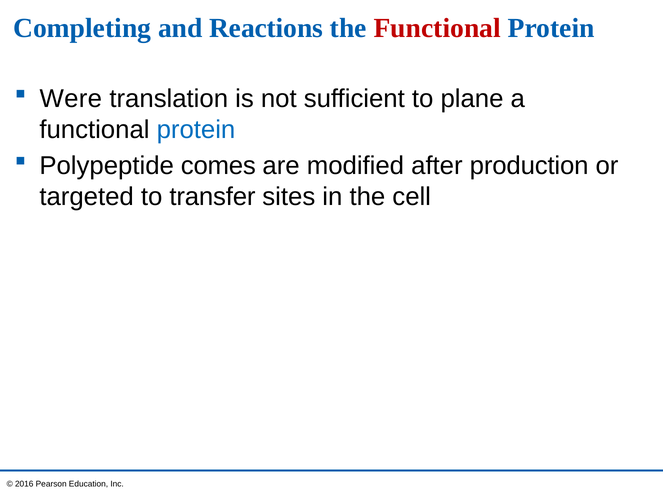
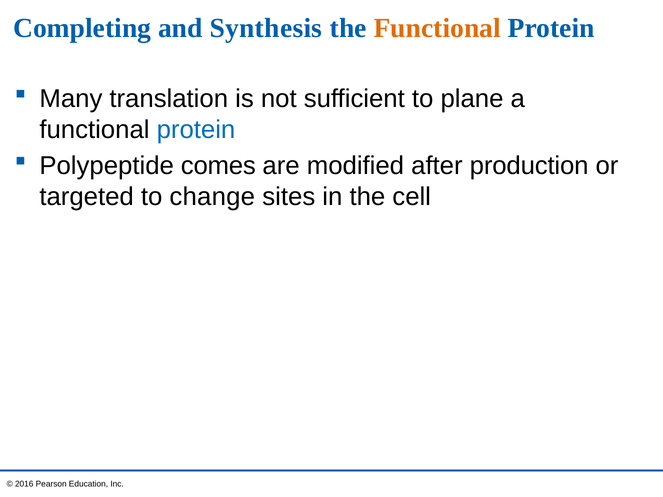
Reactions: Reactions -> Synthesis
Functional at (437, 28) colour: red -> orange
Were: Were -> Many
transfer: transfer -> change
